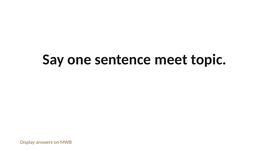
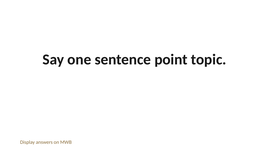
meet: meet -> point
